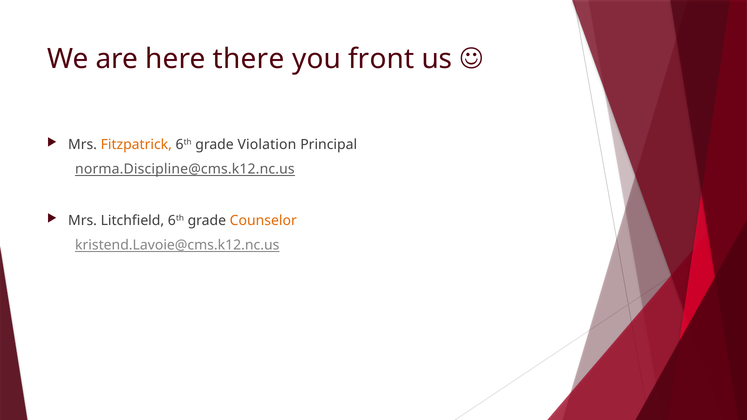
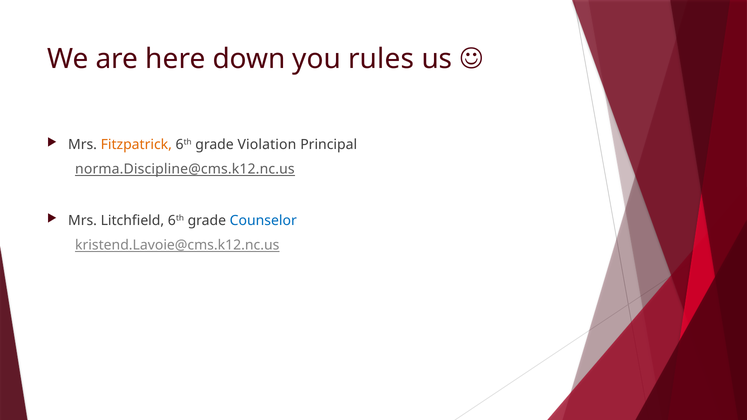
there: there -> down
front: front -> rules
Counselor colour: orange -> blue
